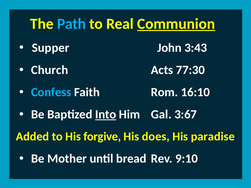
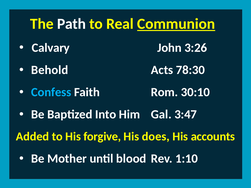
Path colour: light blue -> white
Supper: Supper -> Calvary
3:43: 3:43 -> 3:26
Church: Church -> Behold
77:30: 77:30 -> 78:30
16:10: 16:10 -> 30:10
Into underline: present -> none
3:67: 3:67 -> 3:47
paradise: paradise -> accounts
bread: bread -> blood
9:10: 9:10 -> 1:10
